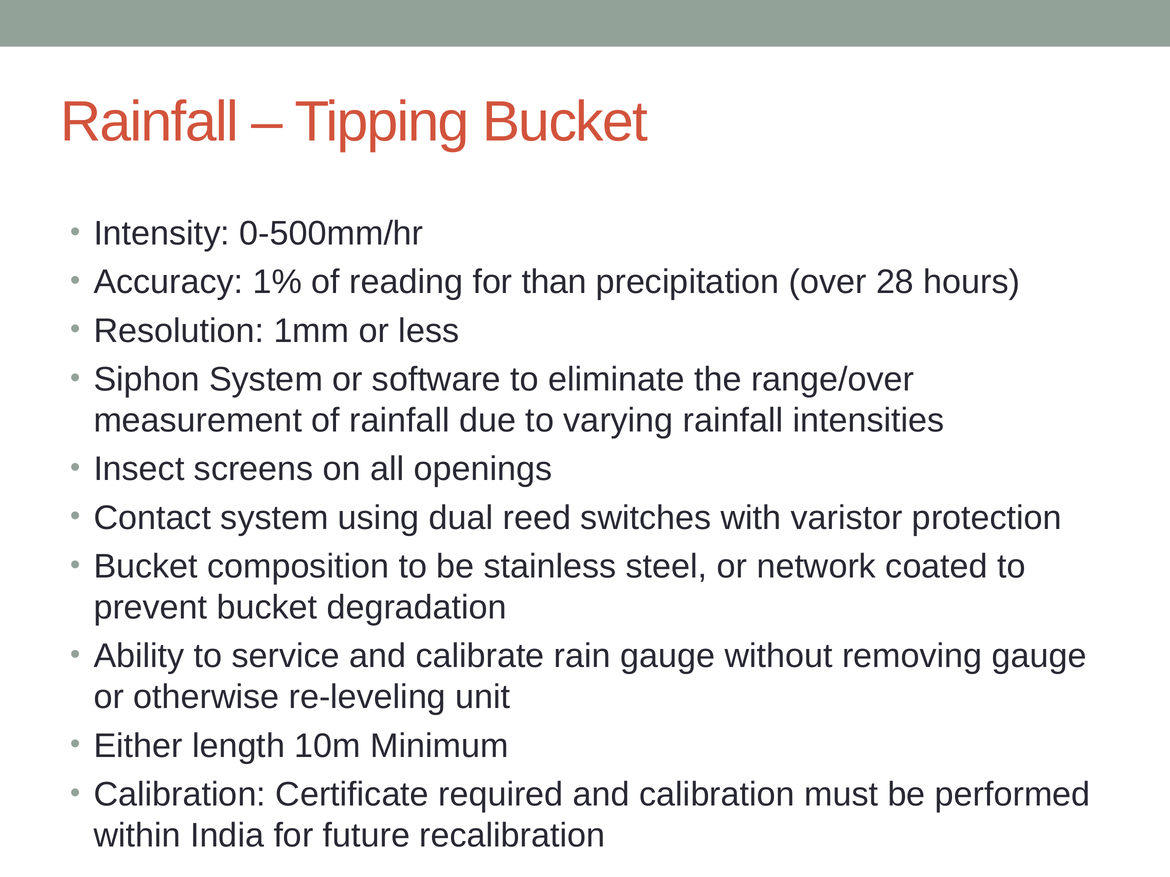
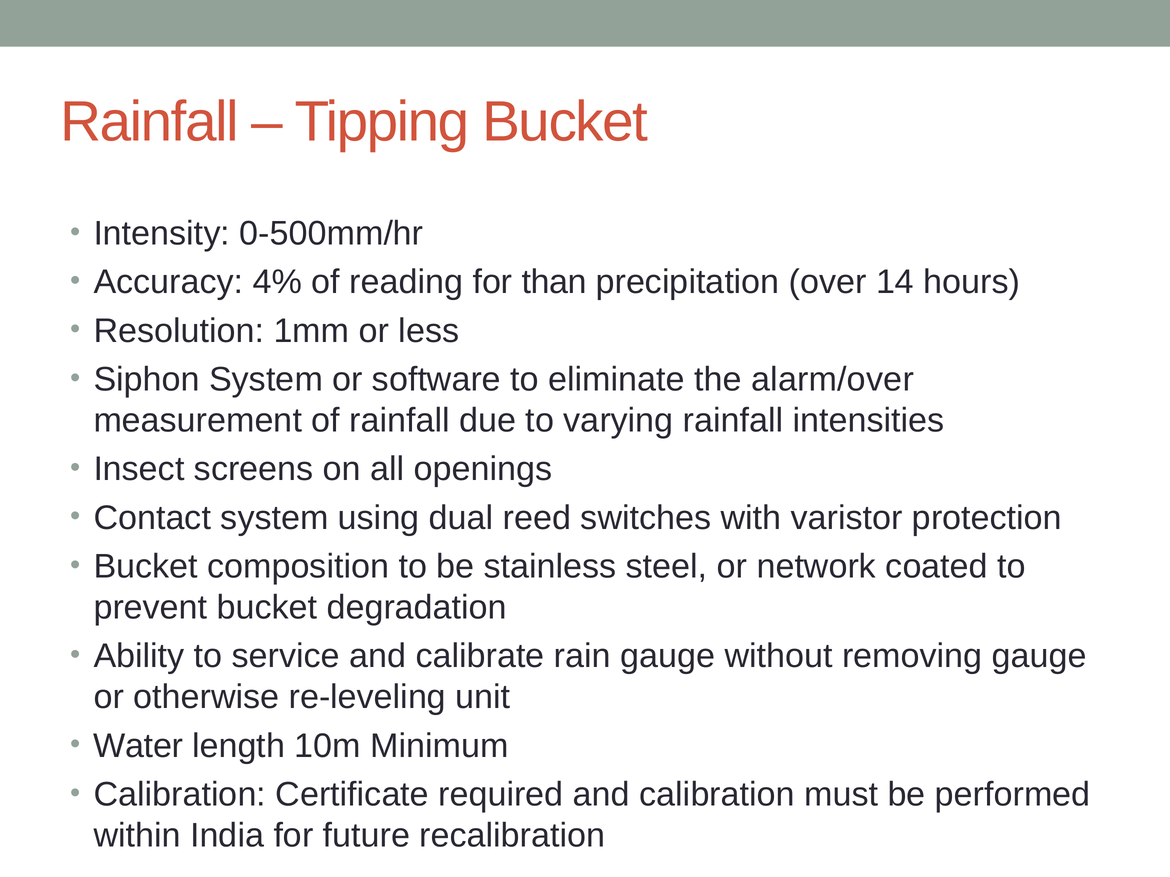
1%: 1% -> 4%
28: 28 -> 14
range/over: range/over -> alarm/over
Either: Either -> Water
